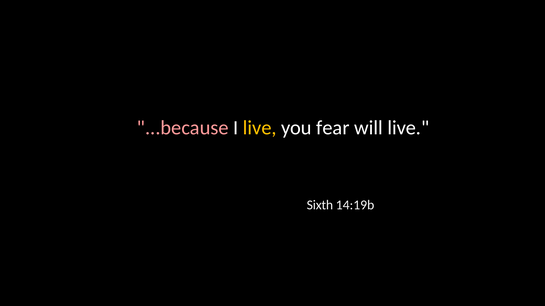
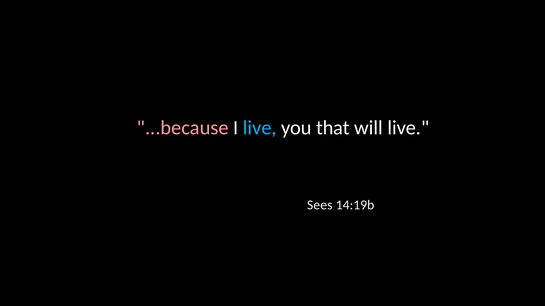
live at (260, 128) colour: yellow -> light blue
fear: fear -> that
Sixth: Sixth -> Sees
